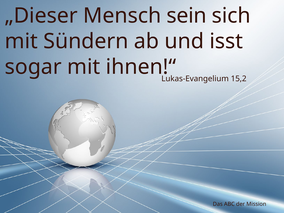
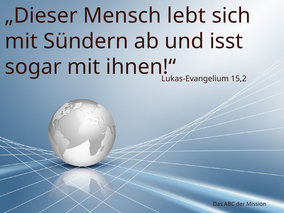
sein: sein -> lebt
